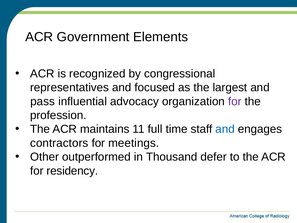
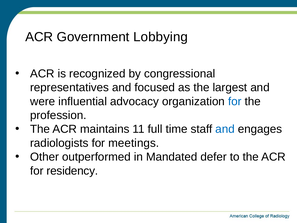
Elements: Elements -> Lobbying
pass: pass -> were
for at (235, 101) colour: purple -> blue
contractors: contractors -> radiologists
Thousand: Thousand -> Mandated
